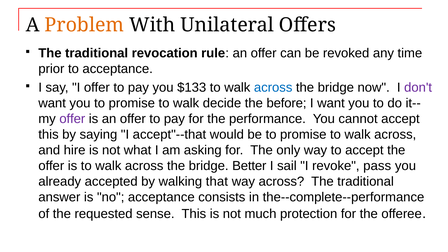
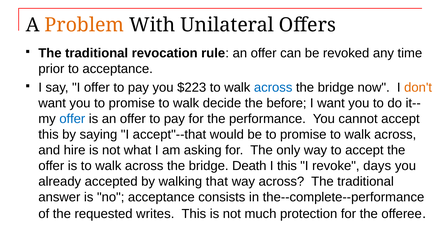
$133: $133 -> $223
don't colour: purple -> orange
offer at (72, 119) colour: purple -> blue
Better: Better -> Death
I sail: sail -> this
pass: pass -> days
sense: sense -> writes
